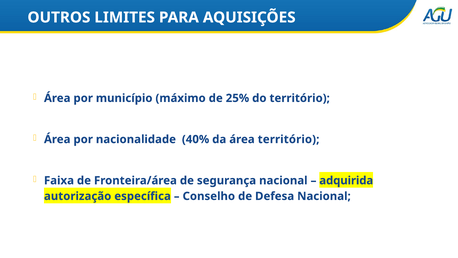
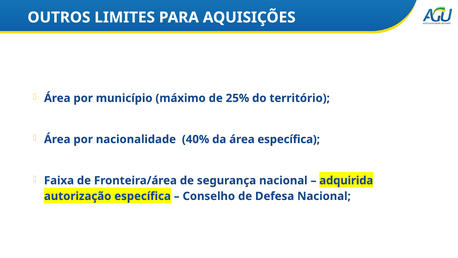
área território: território -> específica
